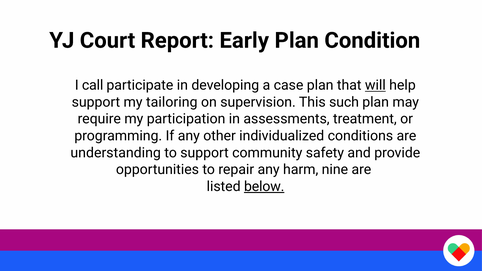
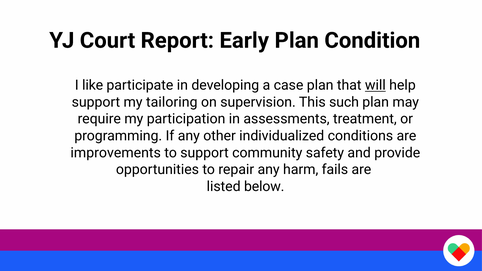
call: call -> like
understanding: understanding -> improvements
nine: nine -> fails
below underline: present -> none
